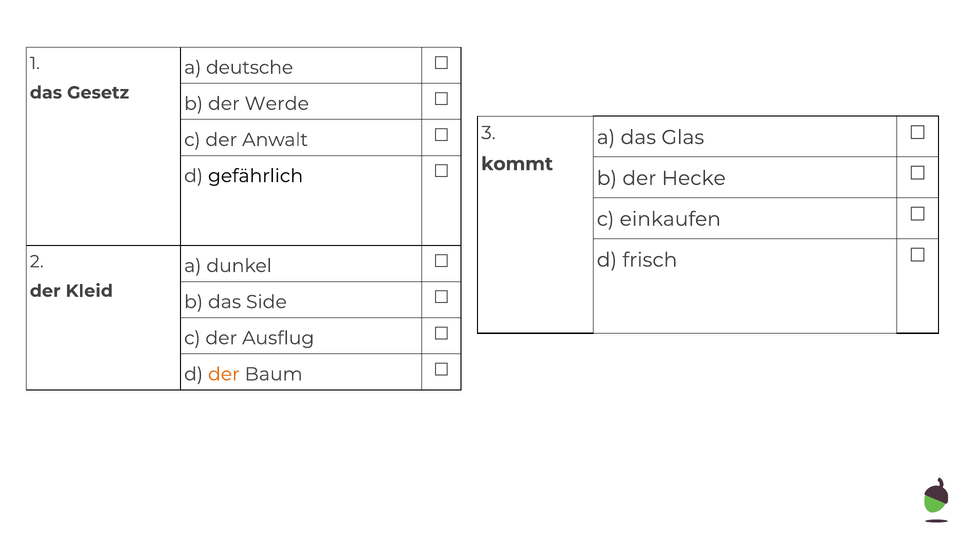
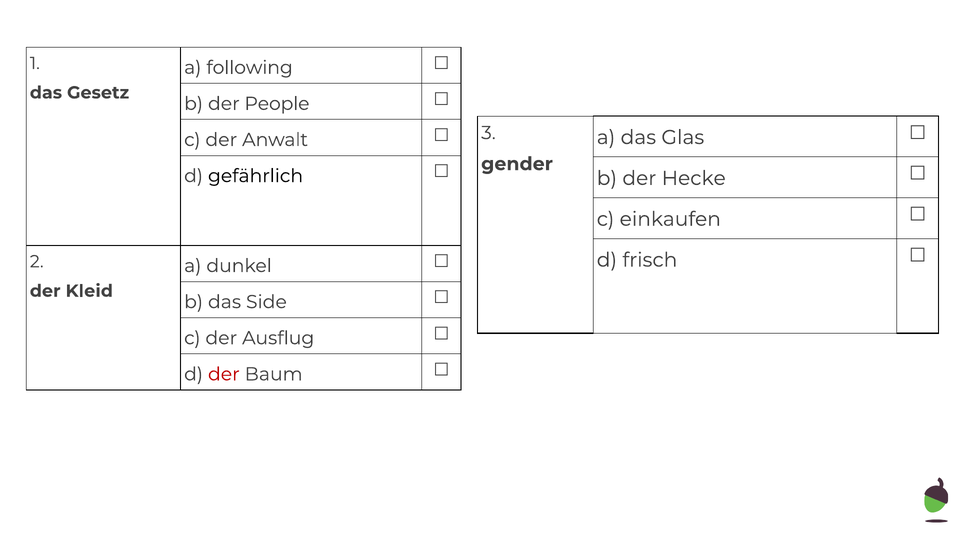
deutsche: deutsche -> following
Werde: Werde -> People
kommt: kommt -> gender
der at (224, 374) colour: orange -> red
